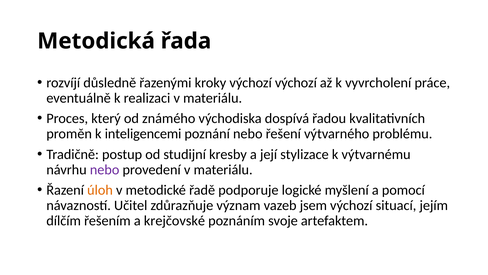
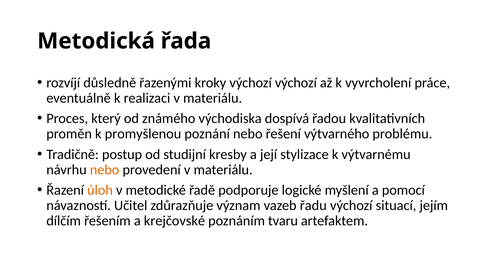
inteligencemi: inteligencemi -> promyšlenou
nebo at (105, 169) colour: purple -> orange
jsem: jsem -> řadu
svoje: svoje -> tvaru
